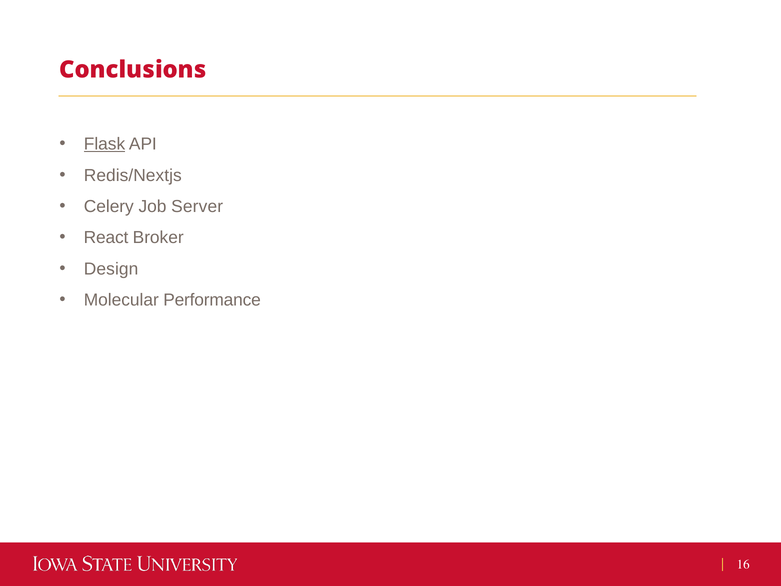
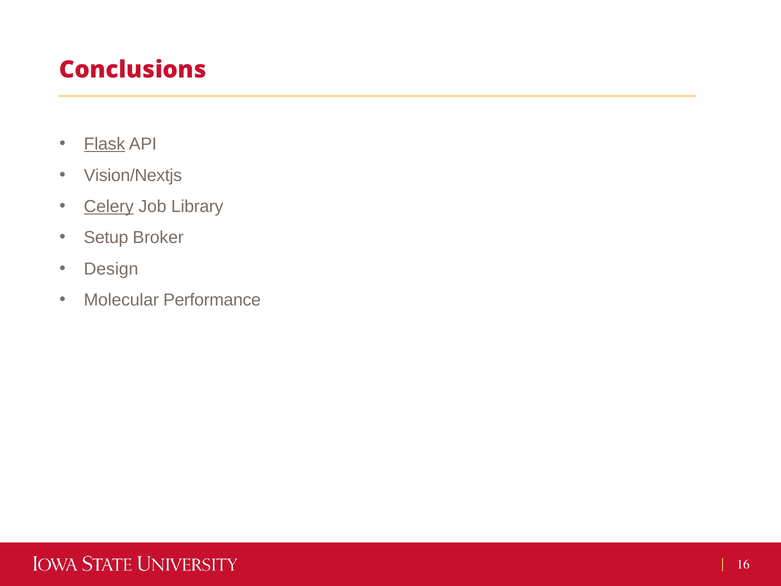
Redis/Nextjs: Redis/Nextjs -> Vision/Nextjs
Celery underline: none -> present
Server: Server -> Library
React: React -> Setup
